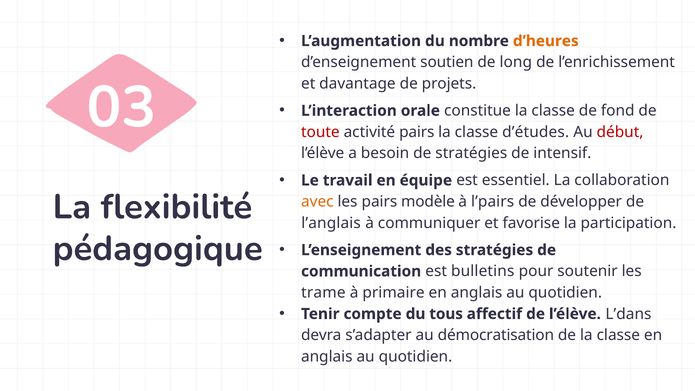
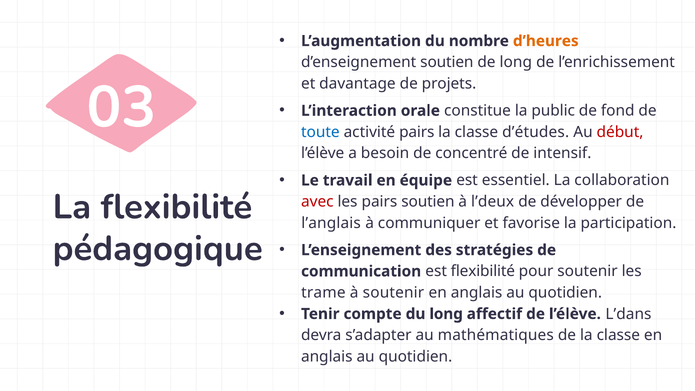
constitue la classe: classe -> public
toute colour: red -> blue
de stratégies: stratégies -> concentré
avec colour: orange -> red
pairs modèle: modèle -> soutien
l’pairs: l’pairs -> l’deux
est bulletins: bulletins -> flexibilité
à primaire: primaire -> soutenir
du tous: tous -> long
démocratisation: démocratisation -> mathématiques
